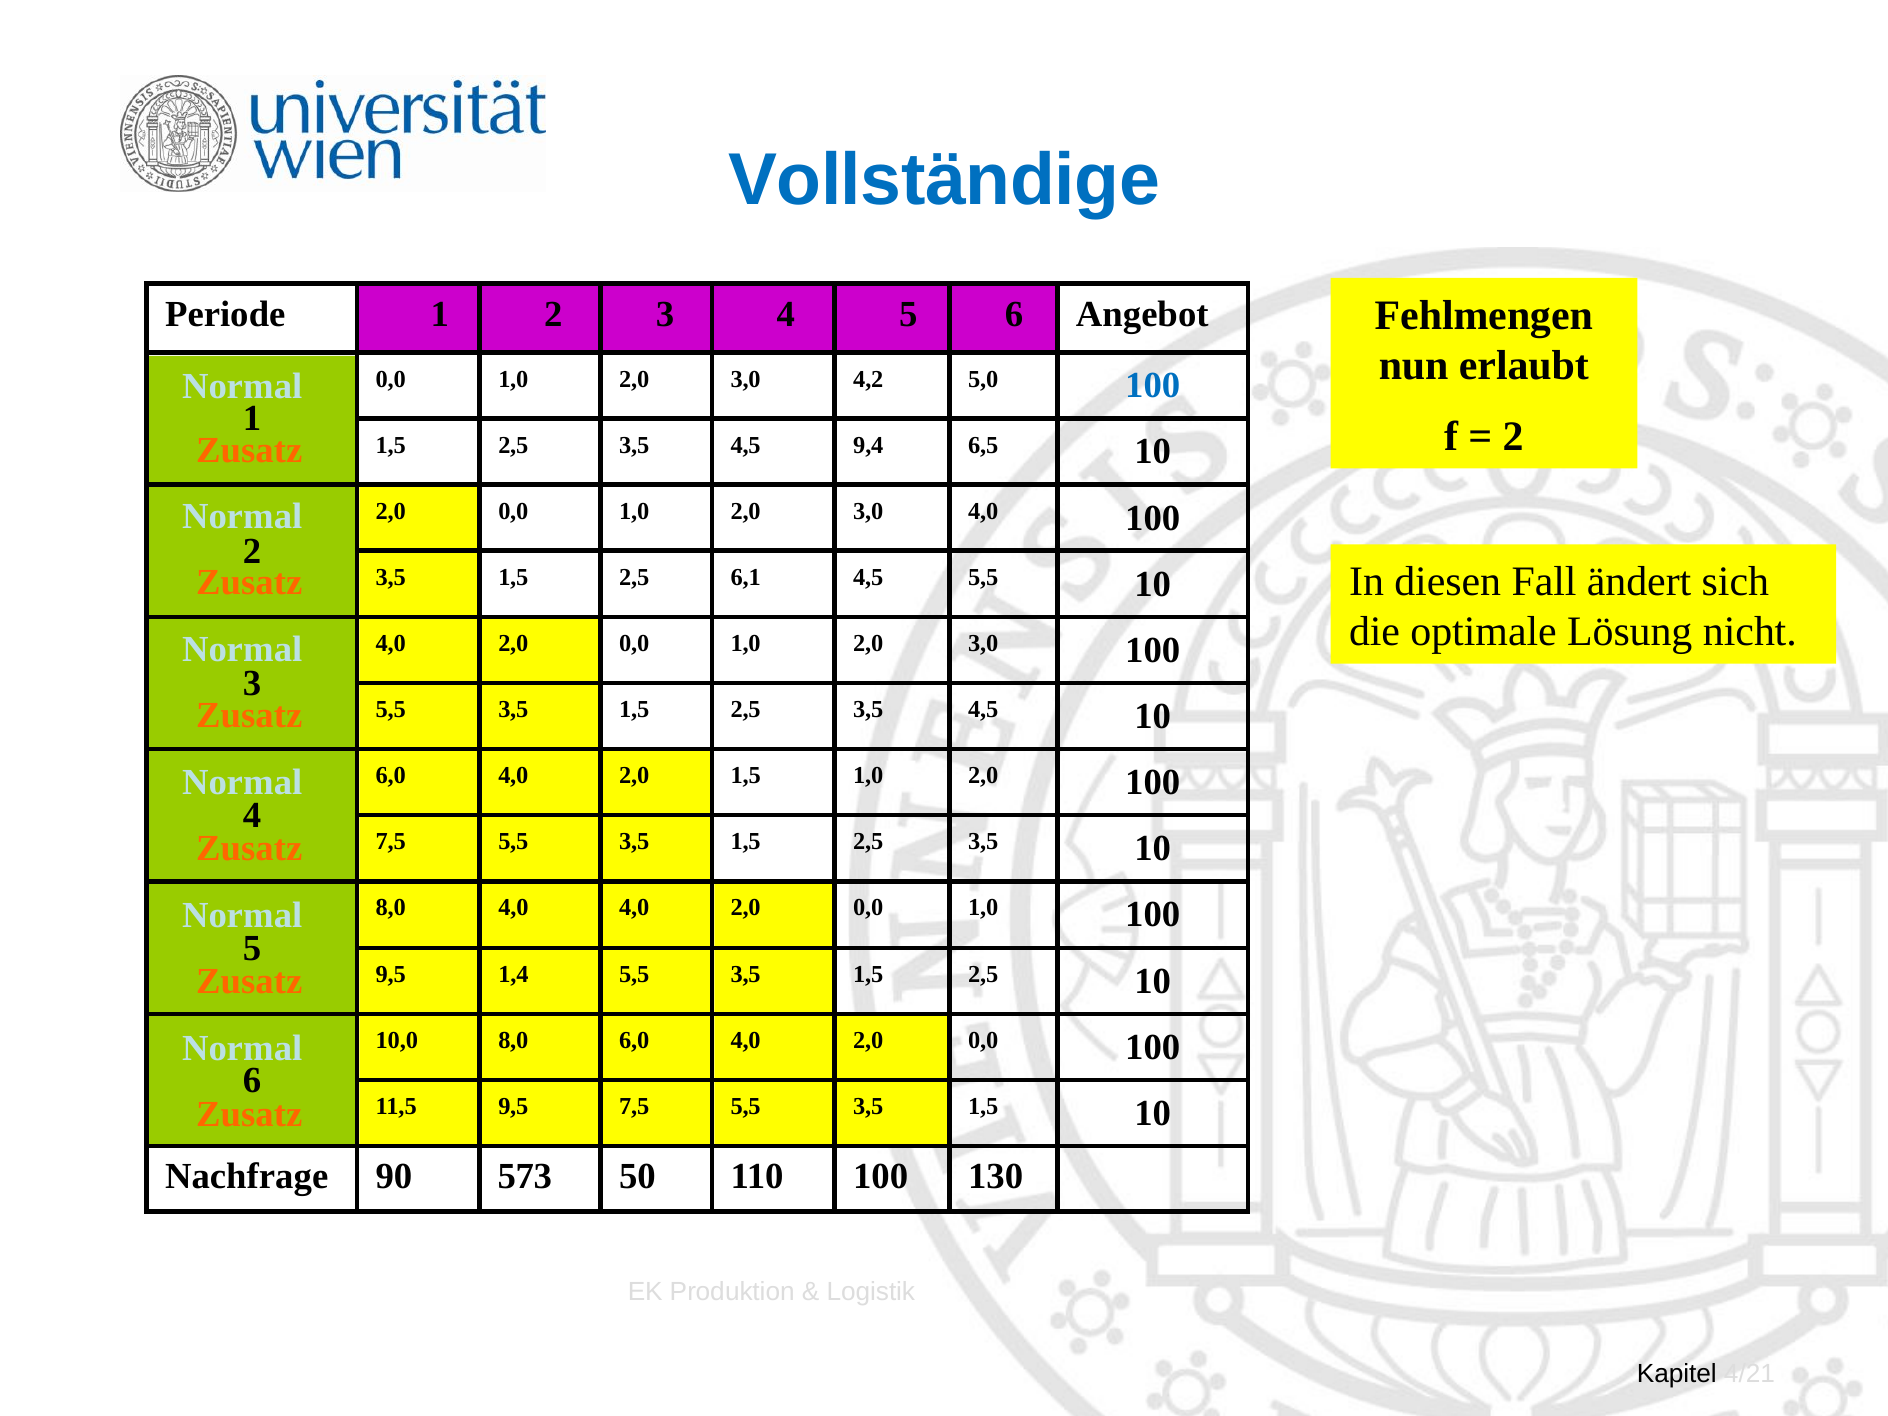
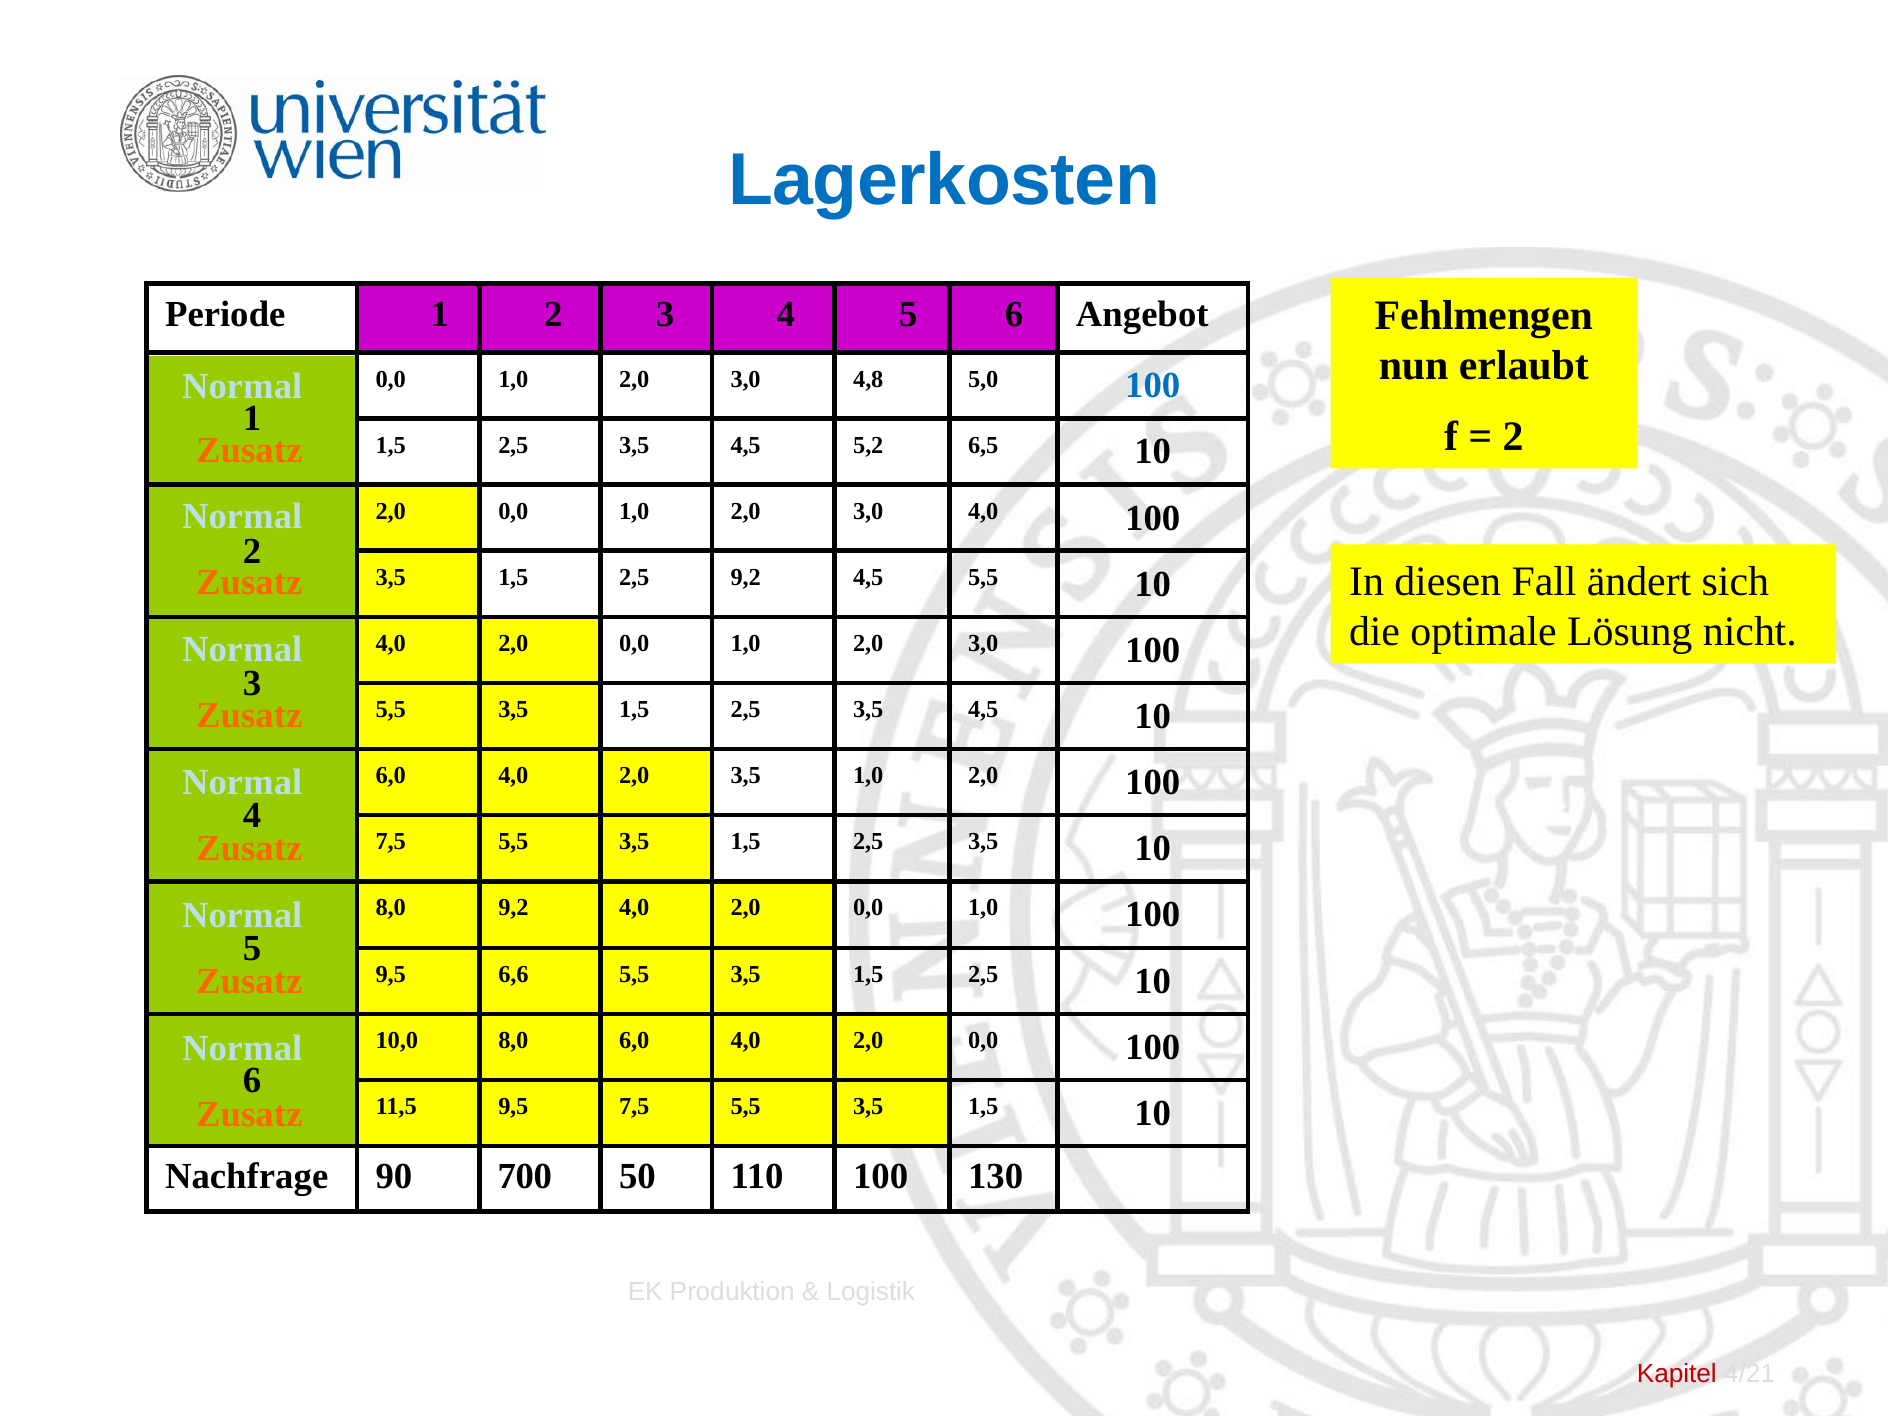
Vollständige: Vollständige -> Lagerkosten
4,2: 4,2 -> 4,8
9,4: 9,4 -> 5,2
2,5 6,1: 6,1 -> 9,2
2,0 1,5: 1,5 -> 3,5
8,0 4,0: 4,0 -> 9,2
1,4: 1,4 -> 6,6
573: 573 -> 700
Kapitel colour: black -> red
